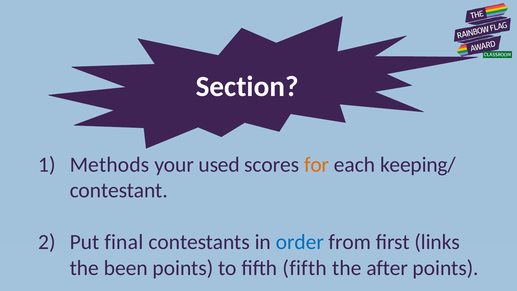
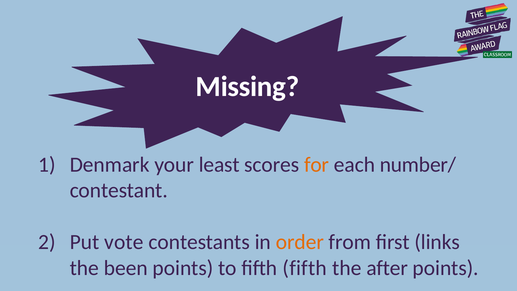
Section: Section -> Missing
Methods: Methods -> Denmark
used: used -> least
keeping/: keeping/ -> number/
final: final -> vote
order colour: blue -> orange
